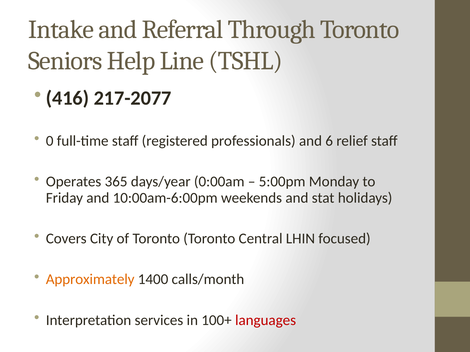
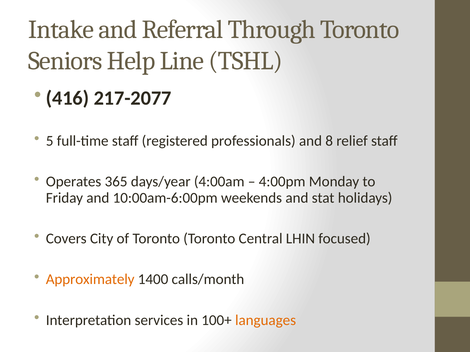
0: 0 -> 5
6: 6 -> 8
0:00am: 0:00am -> 4:00am
5:00pm: 5:00pm -> 4:00pm
languages colour: red -> orange
